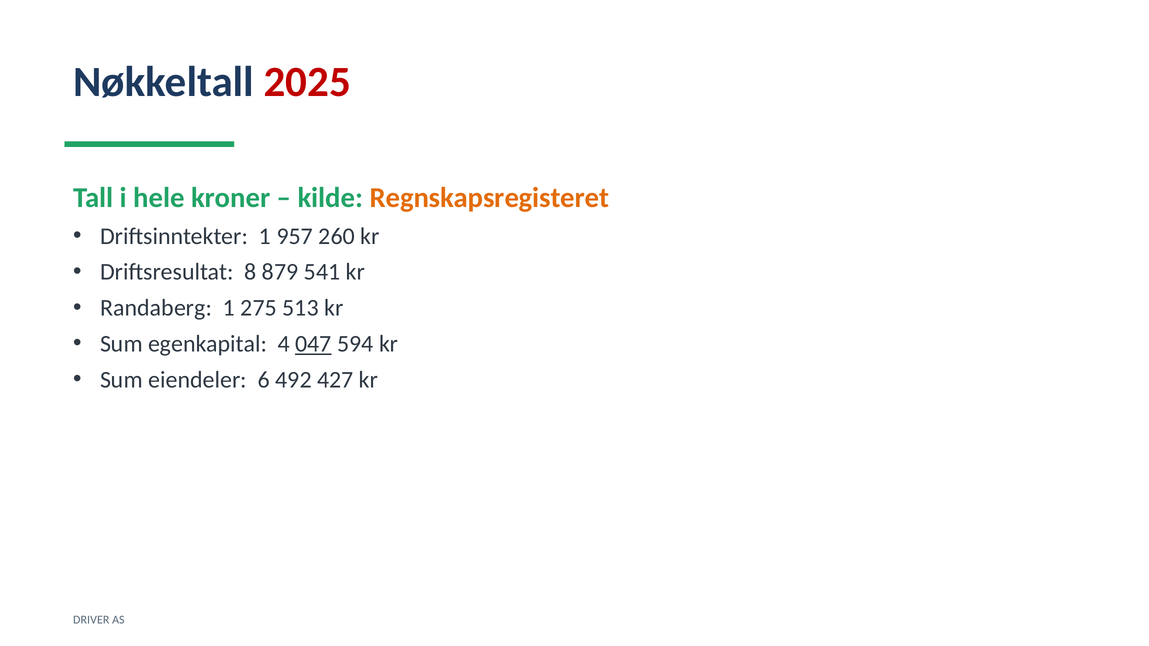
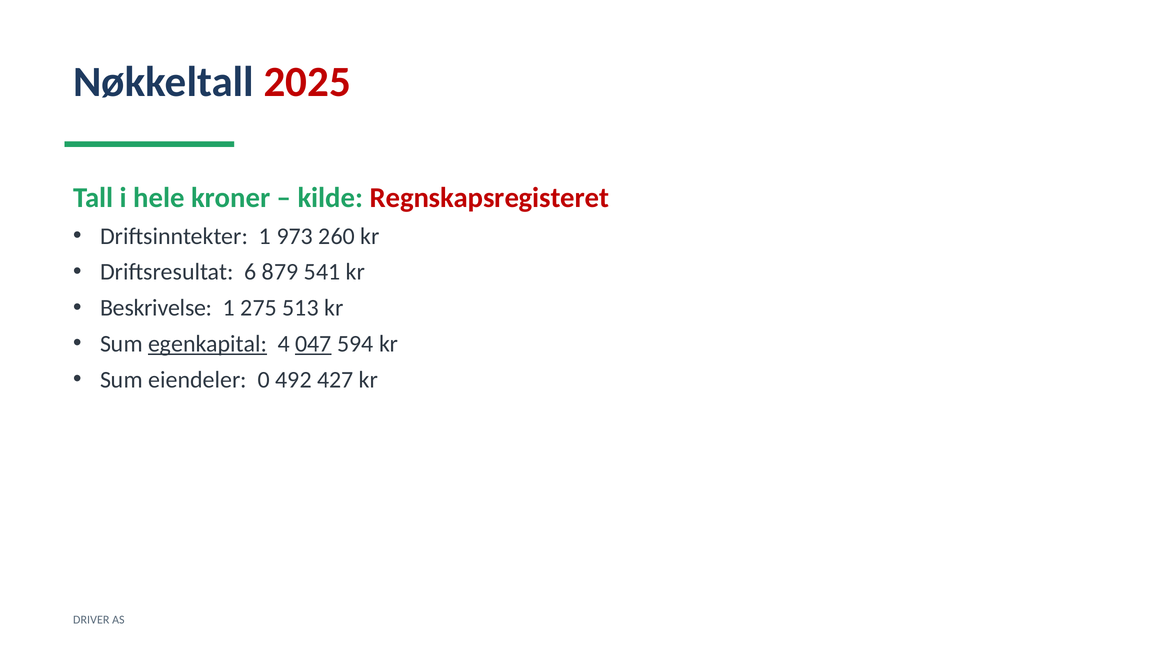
Regnskapsregisteret colour: orange -> red
957: 957 -> 973
8: 8 -> 6
Randaberg: Randaberg -> Beskrivelse
egenkapital underline: none -> present
6: 6 -> 0
